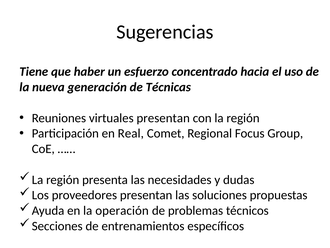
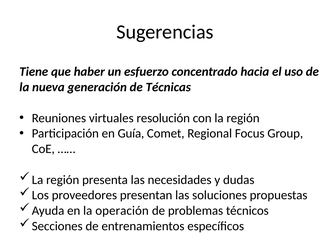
virtuales presentan: presentan -> resolución
Real: Real -> Guía
